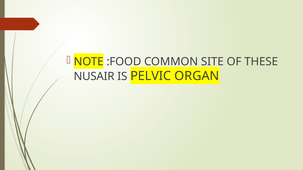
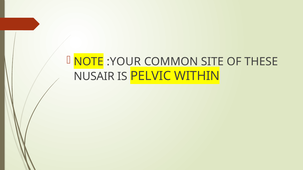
:FOOD: :FOOD -> :YOUR
ORGAN: ORGAN -> WITHIN
